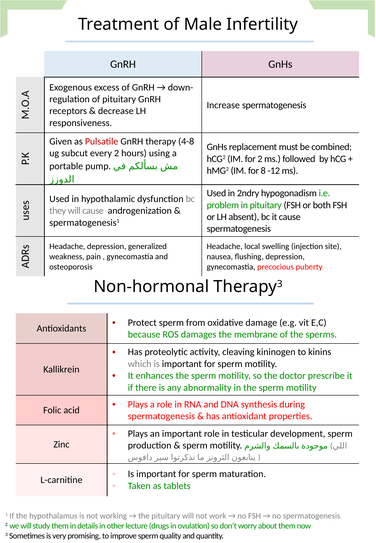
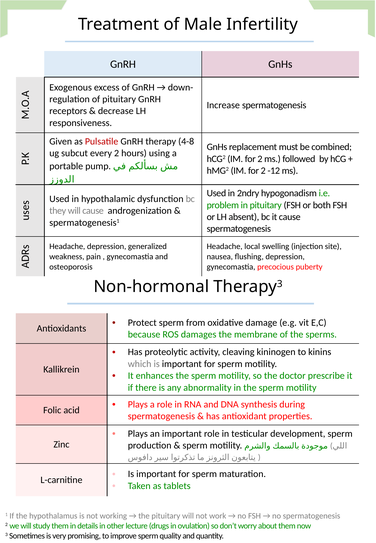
hMG2 IM for 8: 8 -> 2
